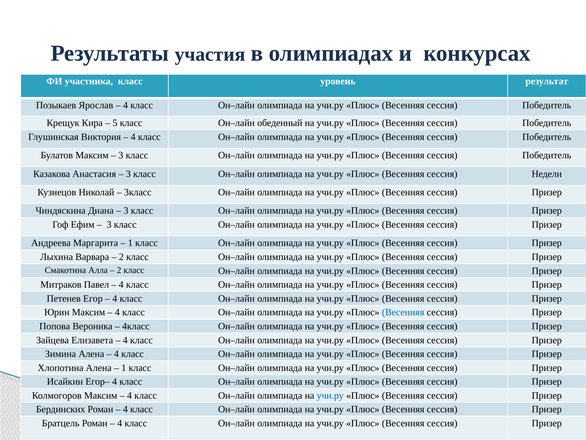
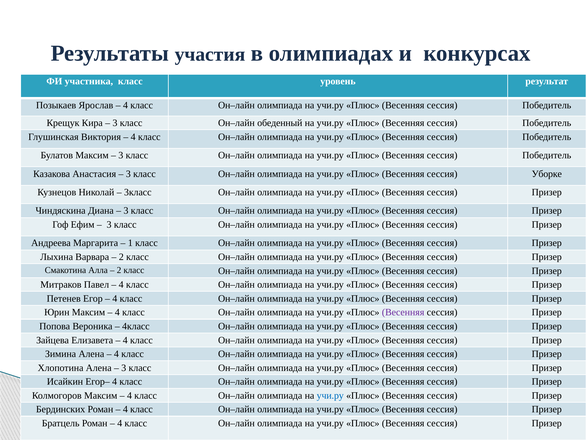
5 at (115, 123): 5 -> 3
Недели: Недели -> Уборке
Весенняя at (403, 312) colour: blue -> purple
1 at (124, 367): 1 -> 3
